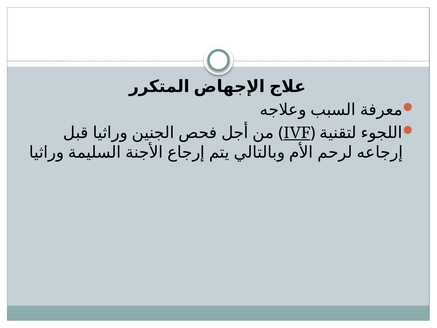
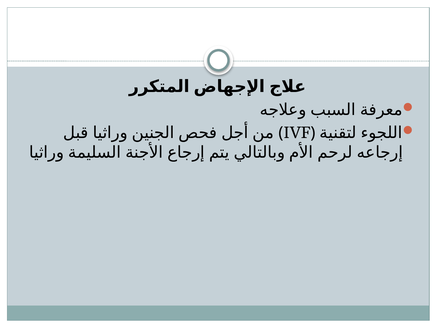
IVF underline: present -> none
